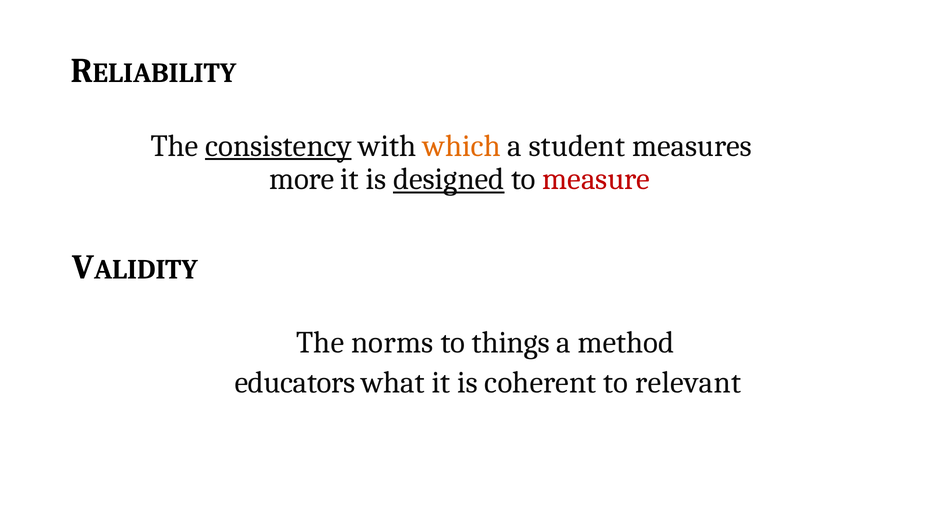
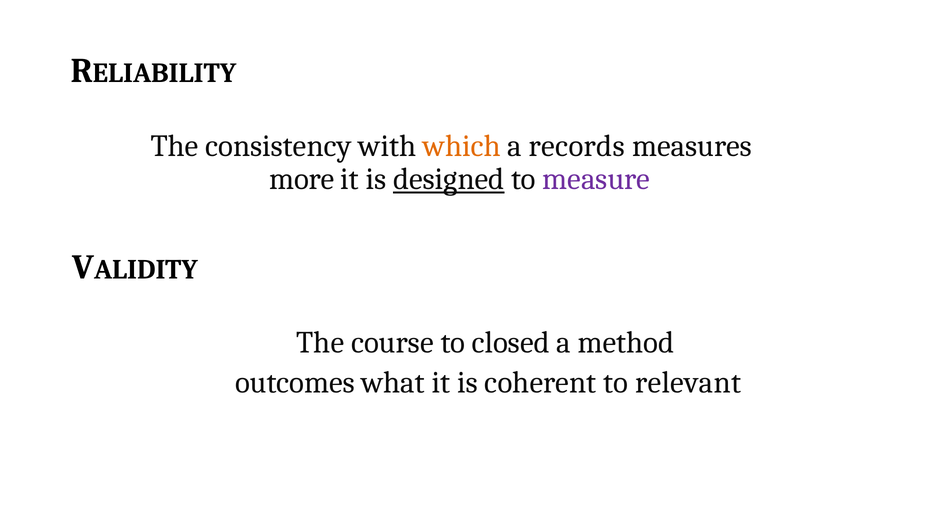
consistency underline: present -> none
student: student -> records
measure colour: red -> purple
norms: norms -> course
things: things -> closed
educators: educators -> outcomes
